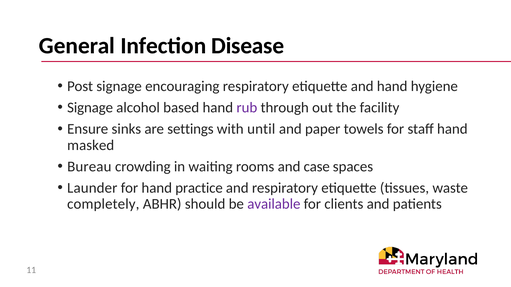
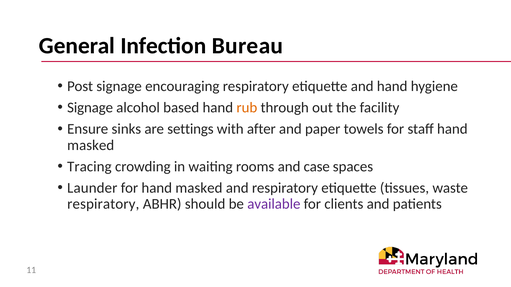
Disease: Disease -> Bureau
rub colour: purple -> orange
until: until -> after
Bureau: Bureau -> Tracing
for hand practice: practice -> masked
completely at (103, 204): completely -> respiratory
